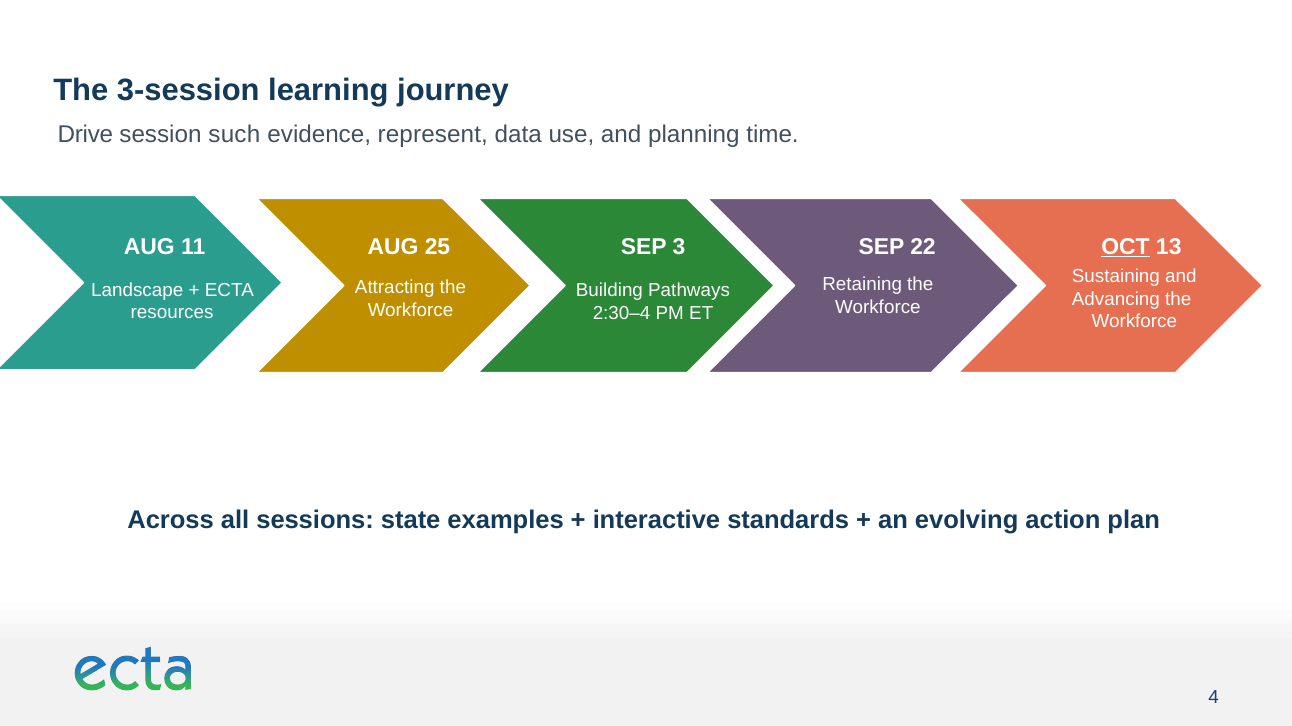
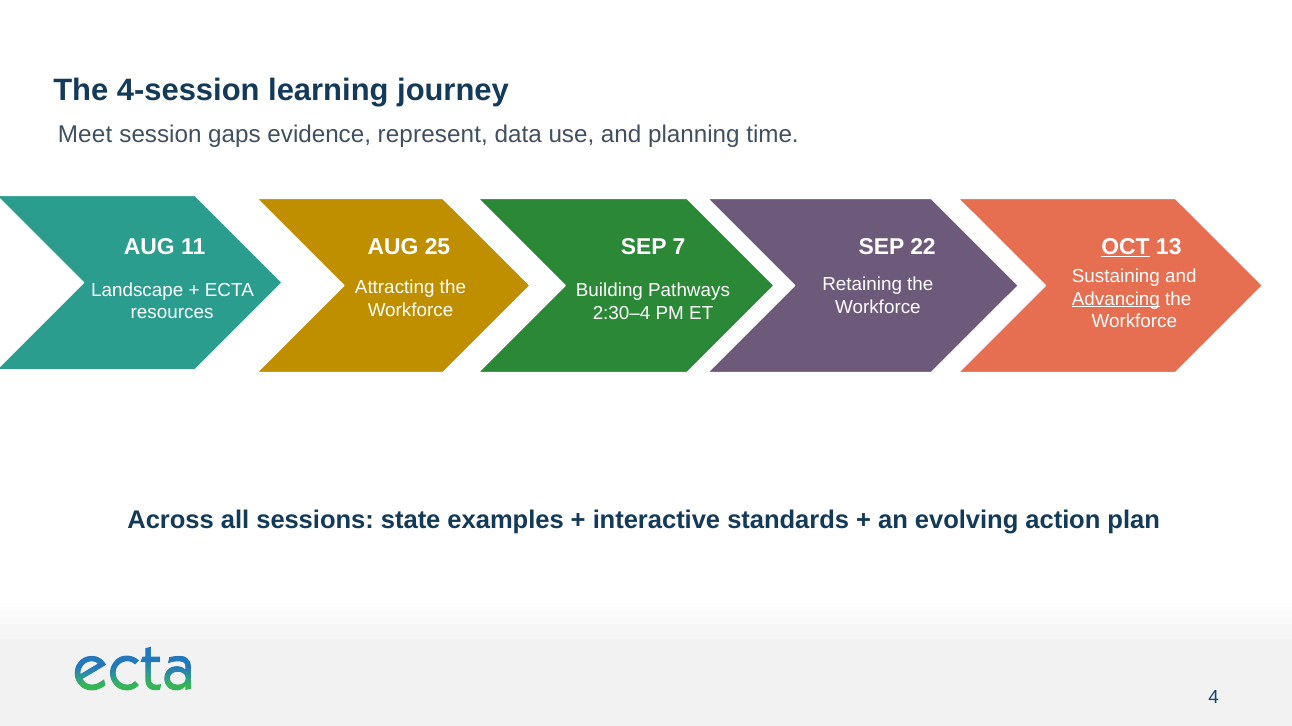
3-session: 3-session -> 4-session
Drive: Drive -> Meet
such: such -> gaps
3: 3 -> 7
Advancing underline: none -> present
